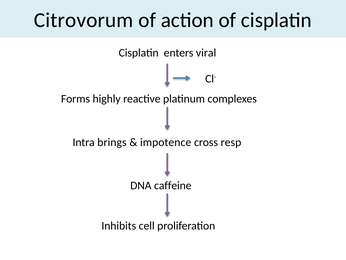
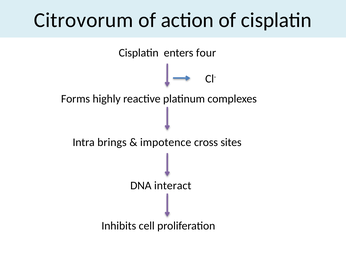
viral: viral -> four
resp: resp -> sites
caffeine: caffeine -> interact
